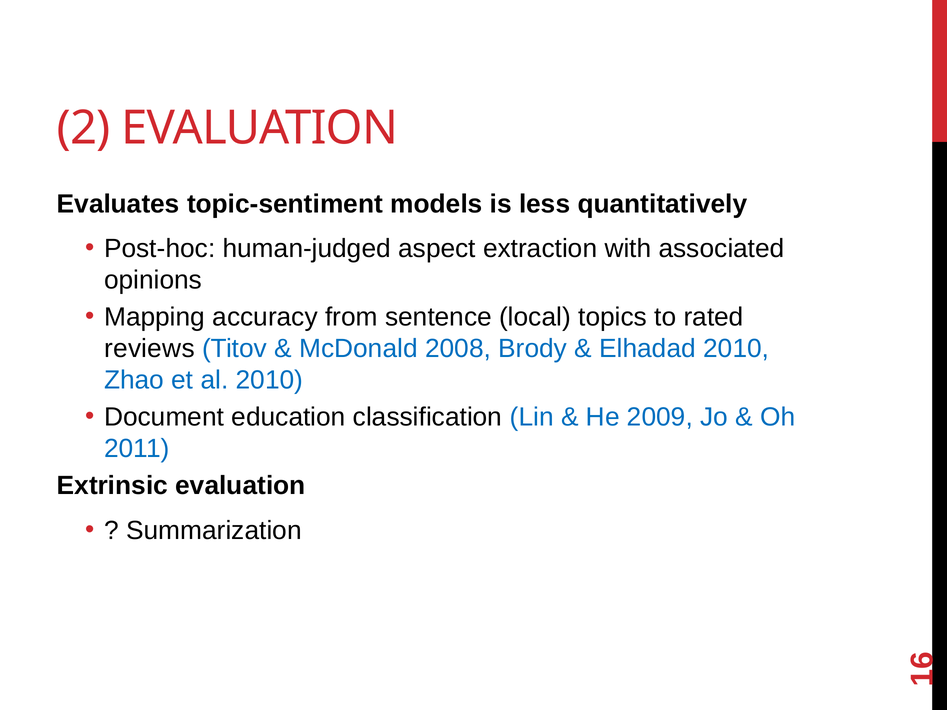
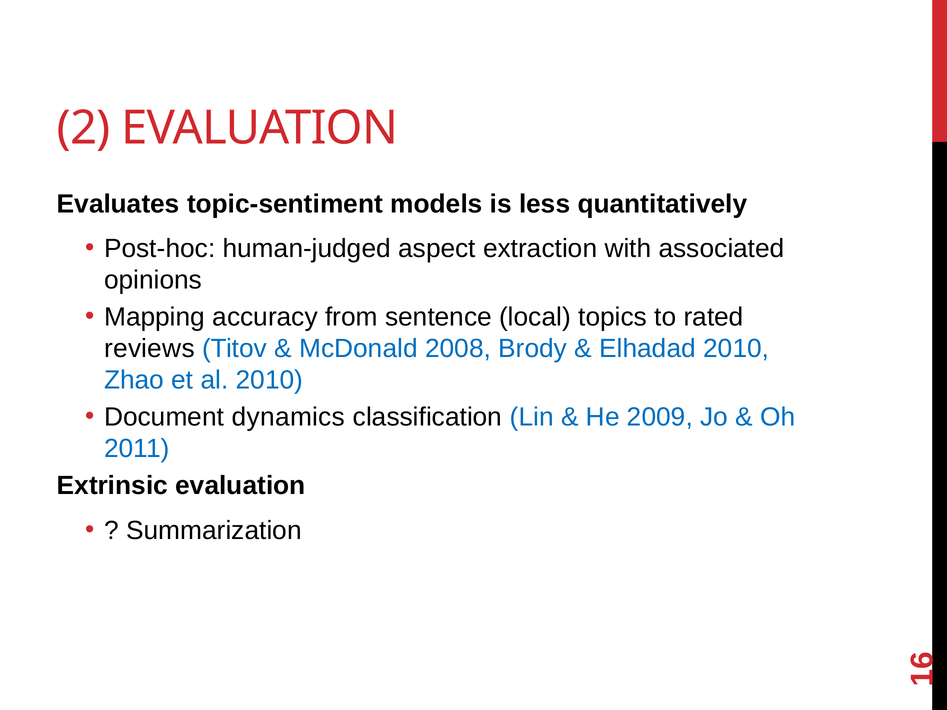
education: education -> dynamics
